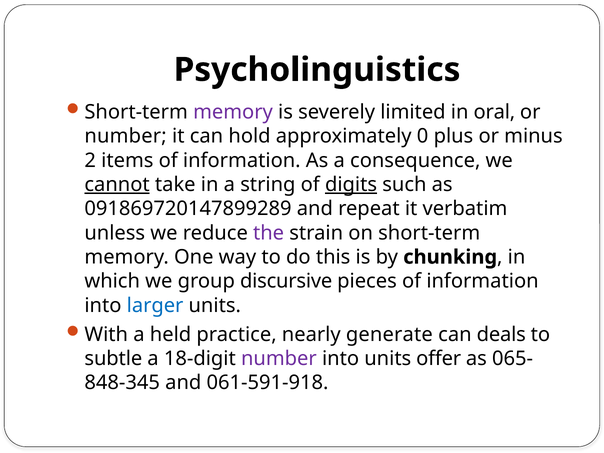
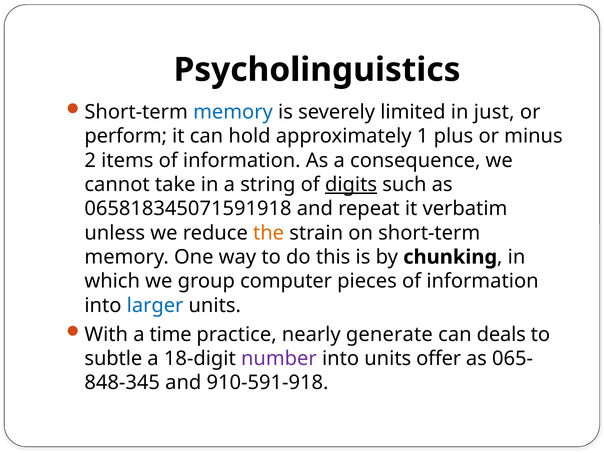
memory at (233, 112) colour: purple -> blue
oral: oral -> just
number at (126, 136): number -> perform
0: 0 -> 1
cannot underline: present -> none
091869720147899289: 091869720147899289 -> 065818345071591918
the colour: purple -> orange
discursive: discursive -> computer
held: held -> time
061-591-918: 061-591-918 -> 910-591-918
